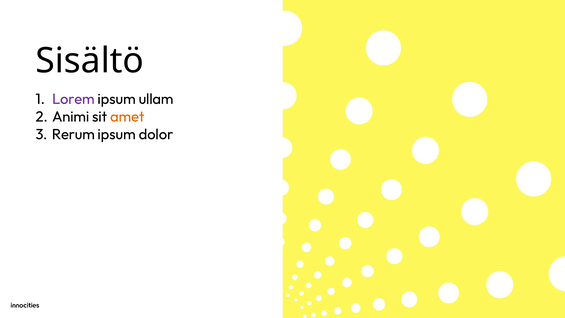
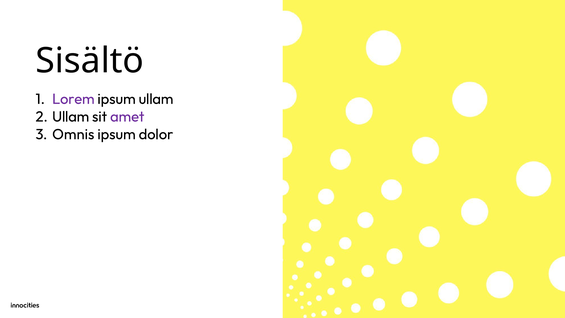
Animi at (71, 117): Animi -> Ullam
amet colour: orange -> purple
Rerum: Rerum -> Omnis
